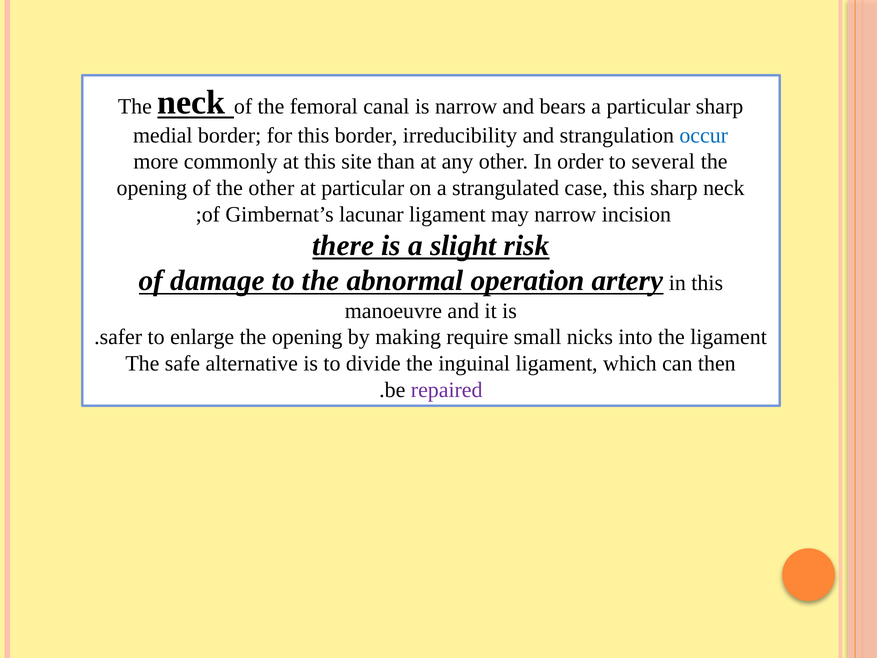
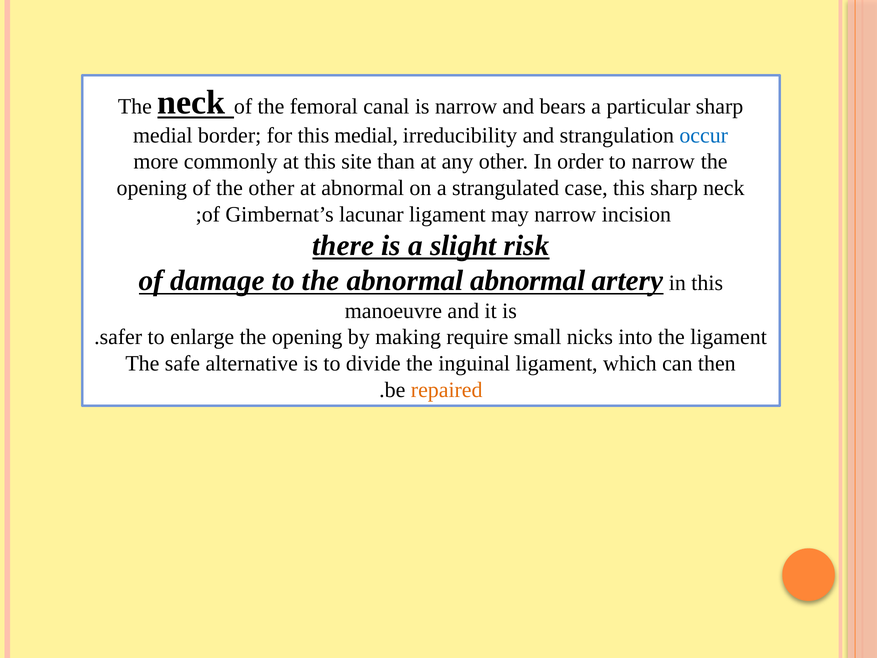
this border: border -> medial
to several: several -> narrow
at particular: particular -> abnormal
abnormal operation: operation -> abnormal
repaired colour: purple -> orange
